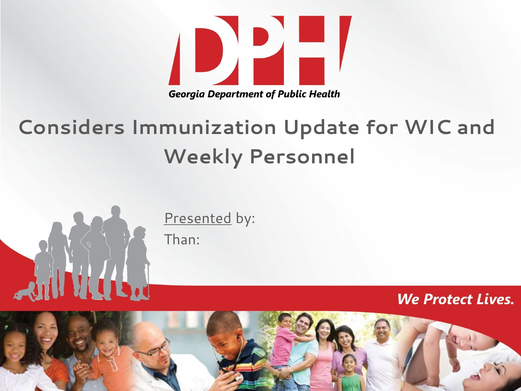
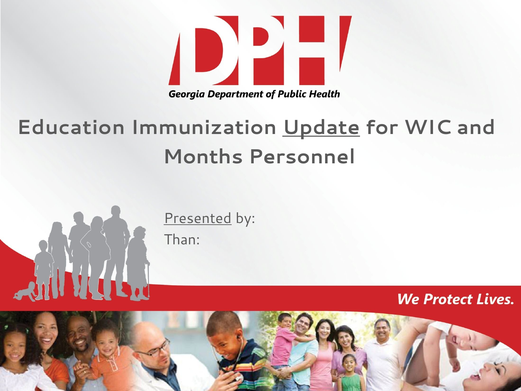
Considers: Considers -> Education
Update underline: none -> present
Weekly: Weekly -> Months
